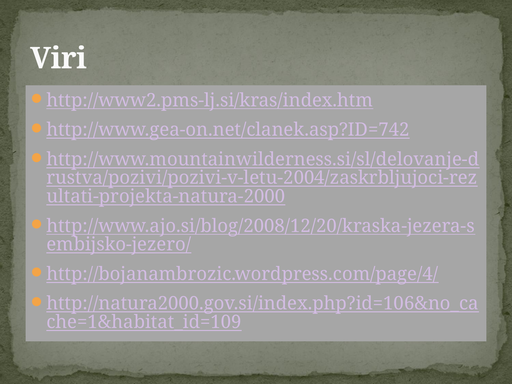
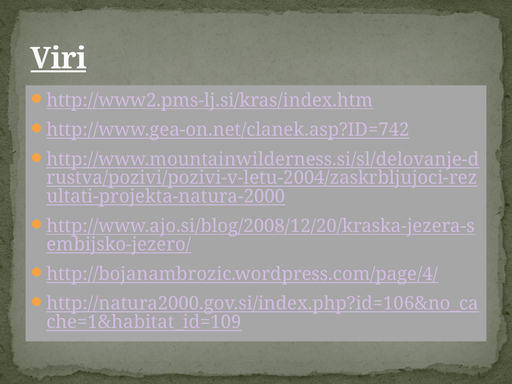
Viri underline: none -> present
